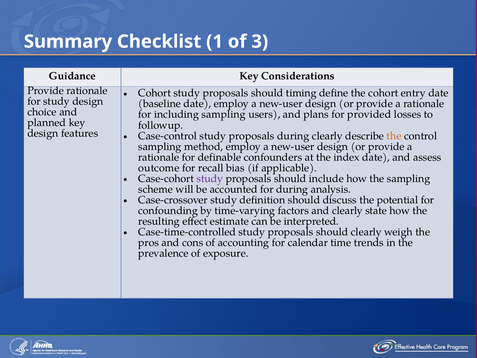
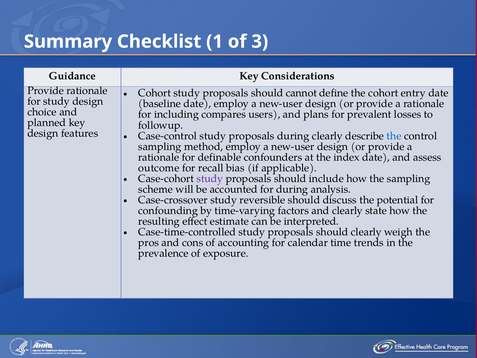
timing: timing -> cannot
including sampling: sampling -> compares
provided: provided -> prevalent
the at (394, 136) colour: orange -> blue
definition: definition -> reversible
